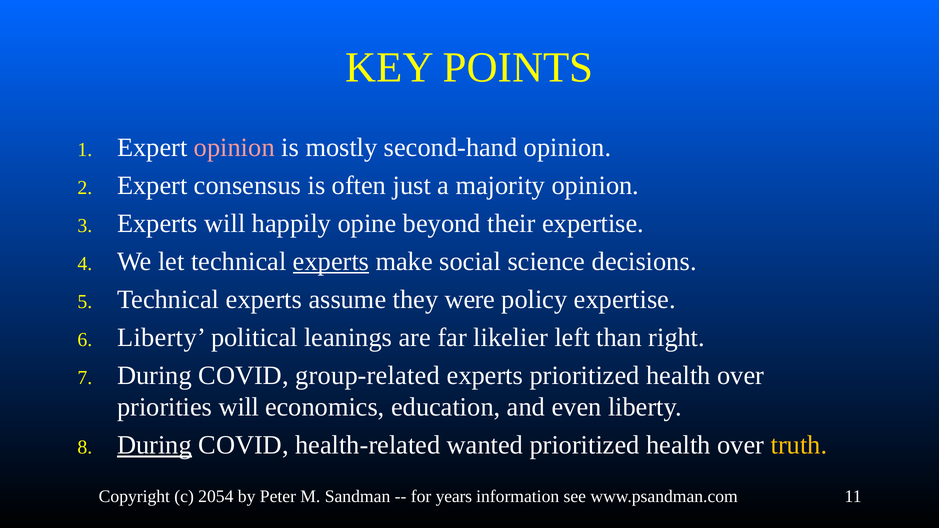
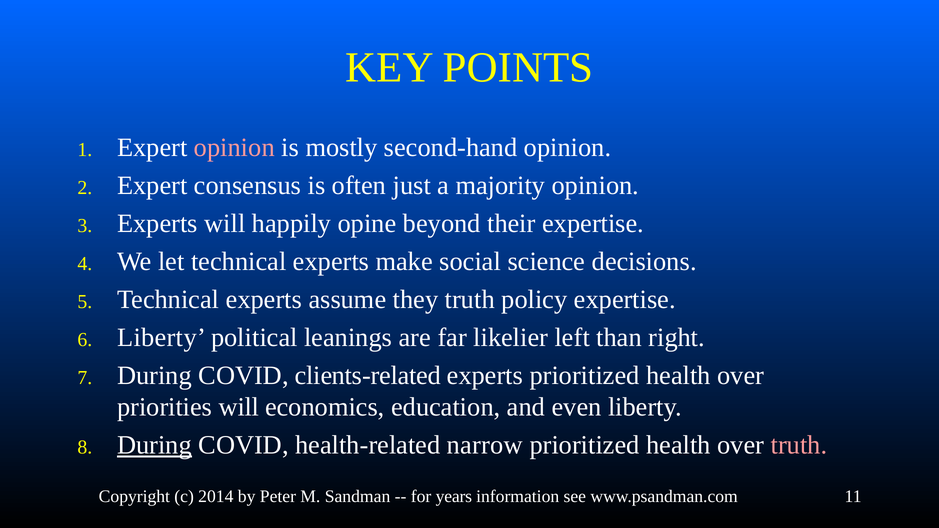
experts at (331, 262) underline: present -> none
they were: were -> truth
group-related: group-related -> clients-related
wanted: wanted -> narrow
truth at (799, 445) colour: yellow -> pink
2054: 2054 -> 2014
